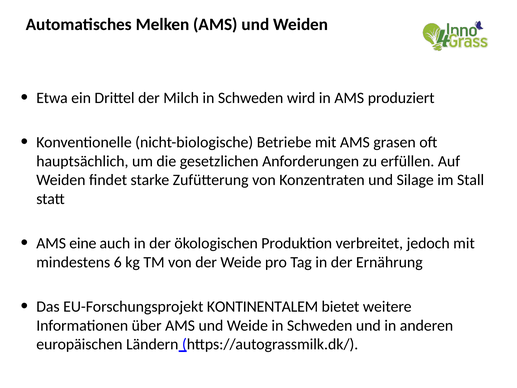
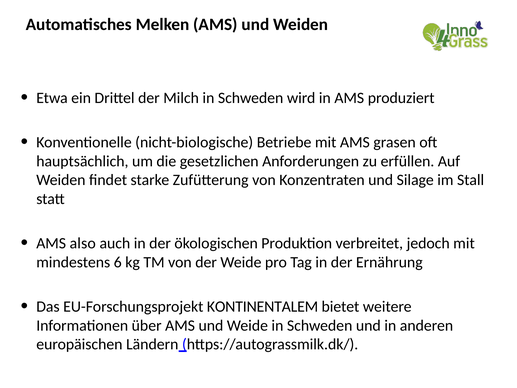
eine: eine -> also
